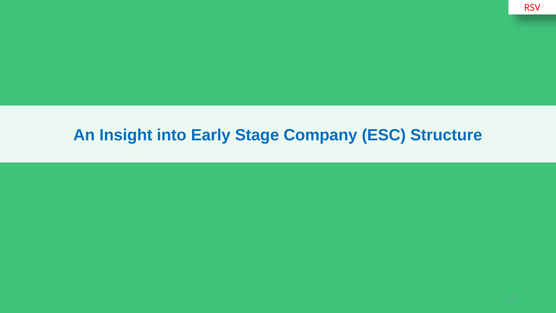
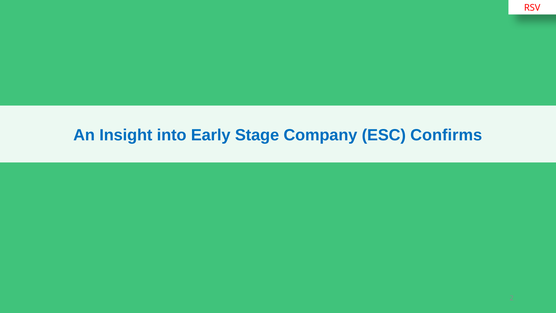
Structure: Structure -> Confirms
